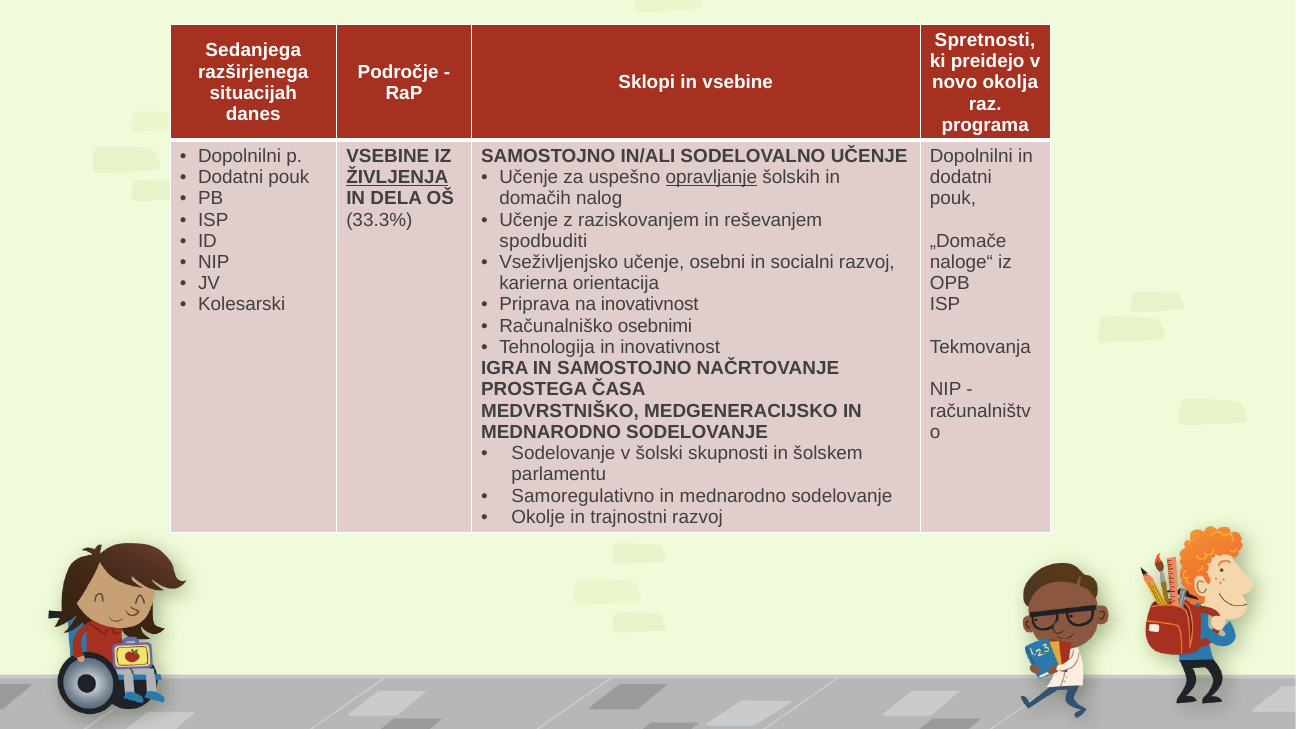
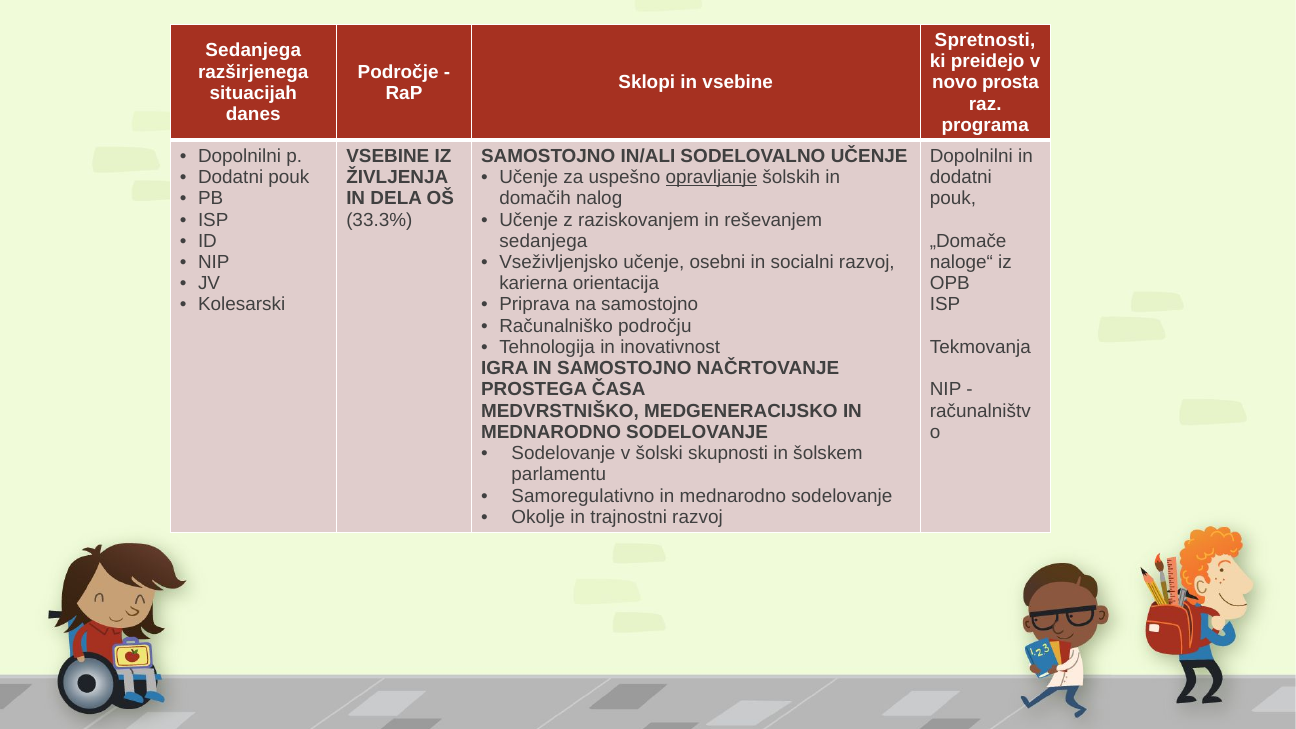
okolja: okolja -> prosta
ŽIVLJENJA underline: present -> none
spodbuditi at (543, 241): spodbuditi -> sedanjega
na inovativnost: inovativnost -> samostojno
osebnimi: osebnimi -> področju
